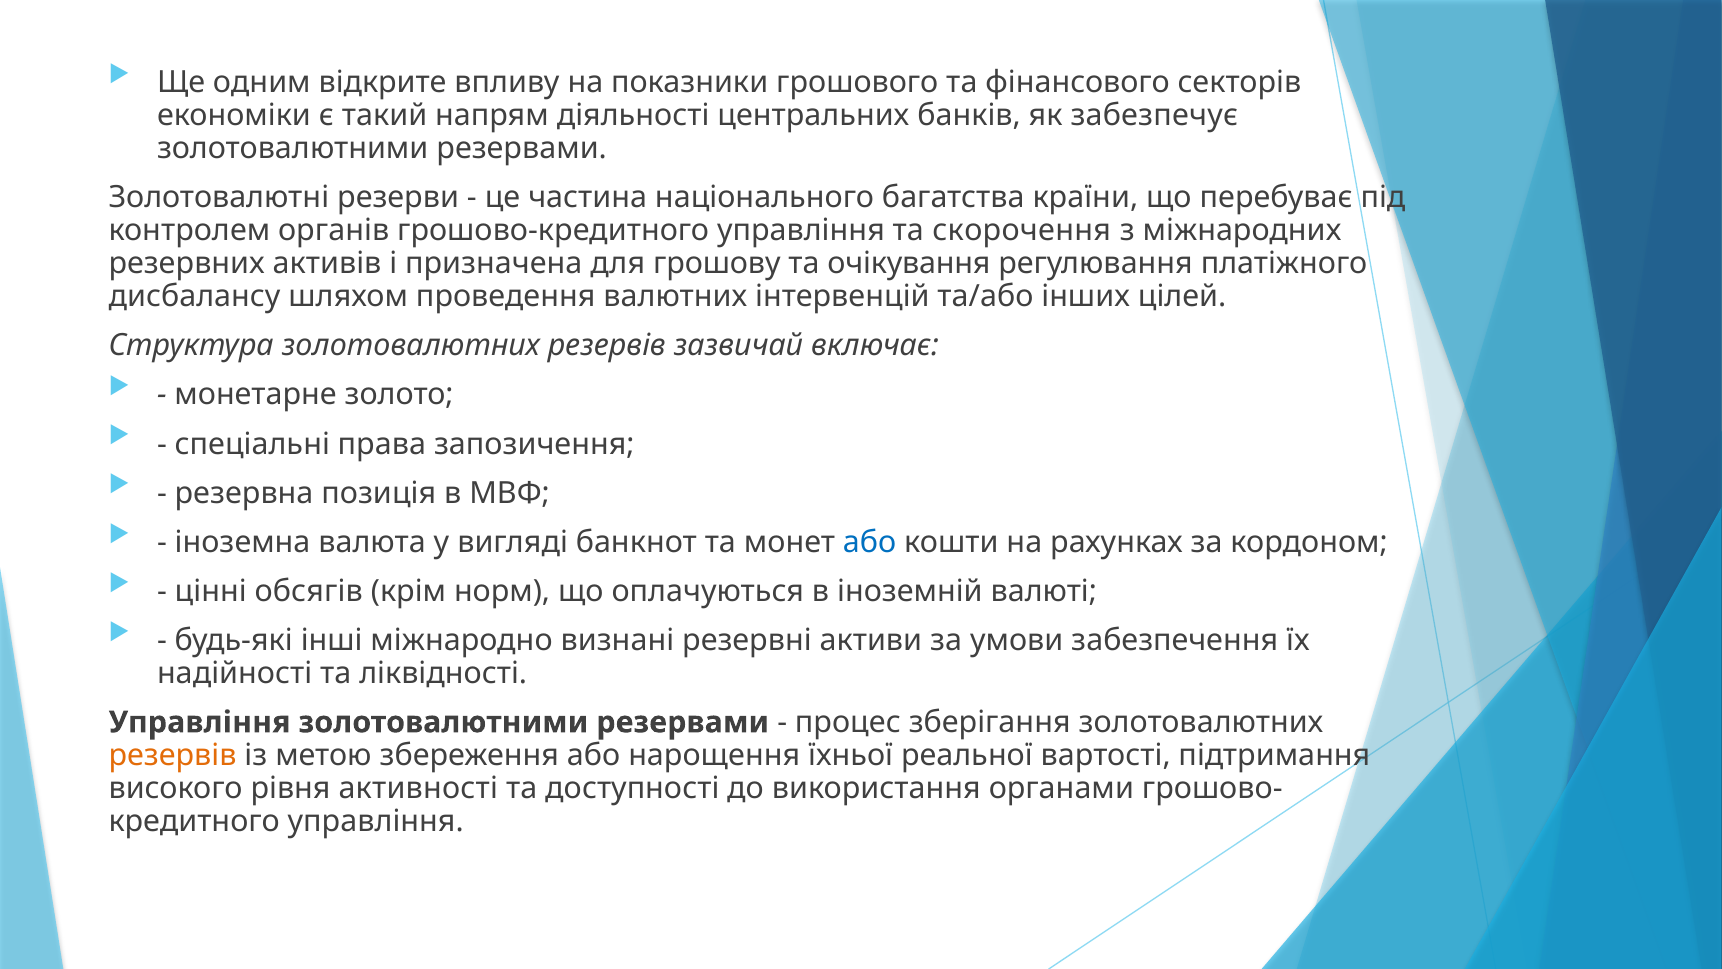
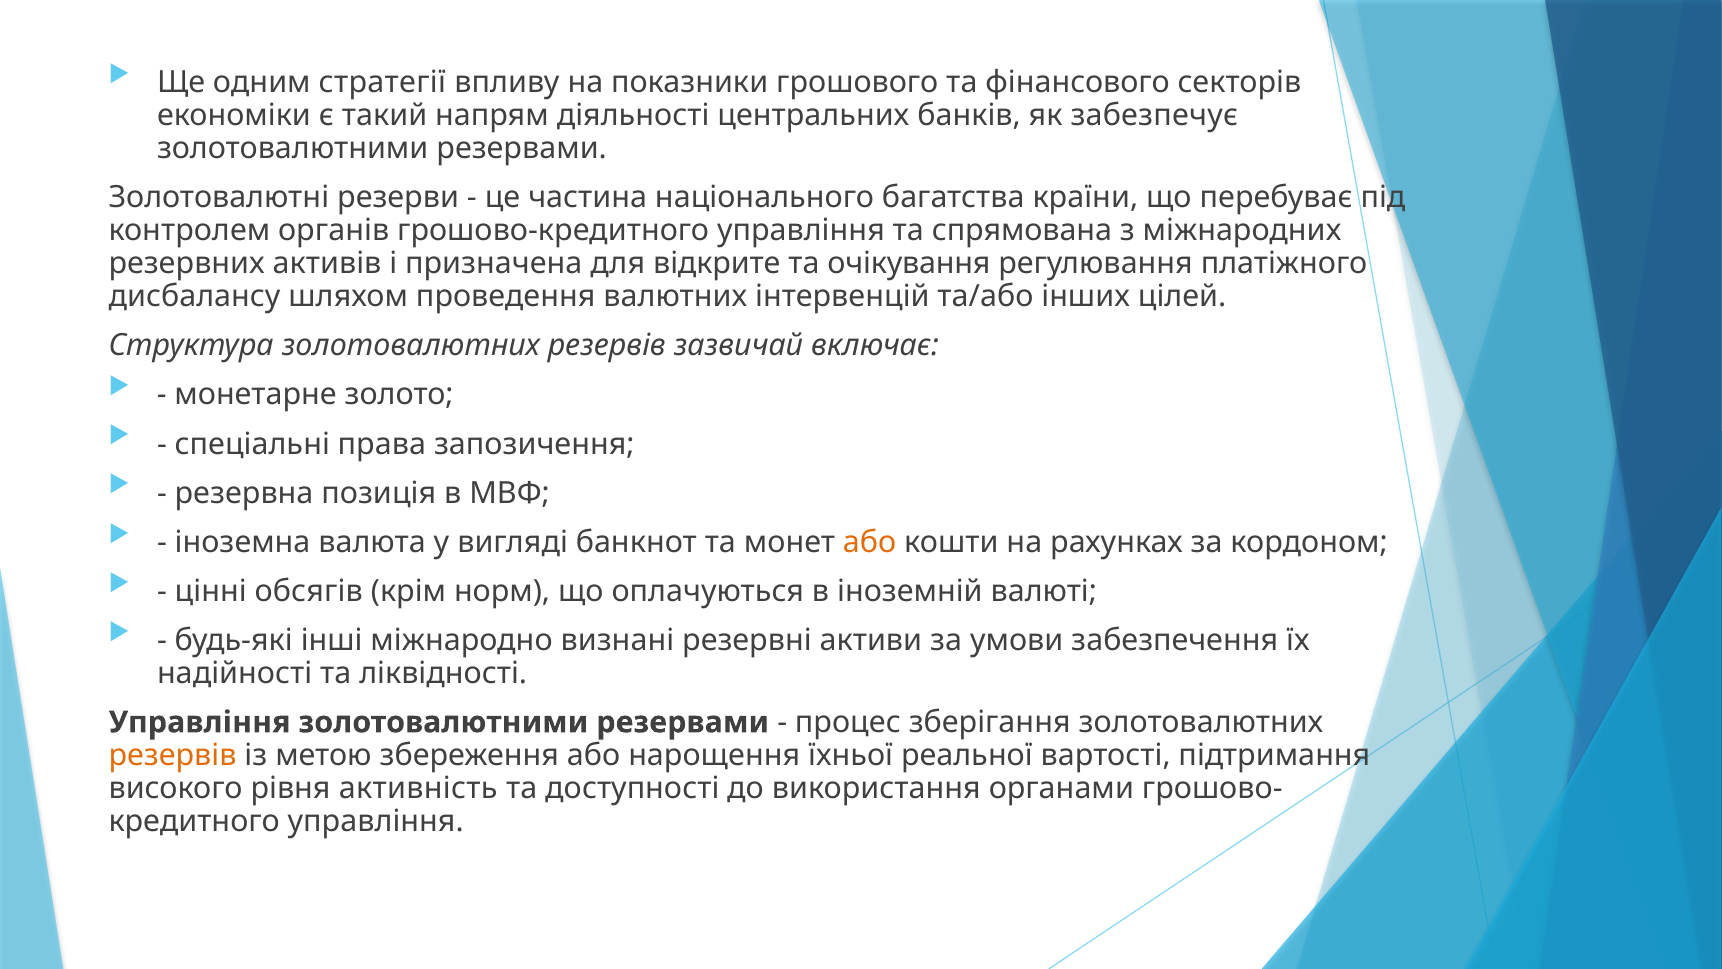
відкрите: відкрите -> стратегії
скорочення: скорочення -> спрямована
грошову: грошову -> відкрите
або at (870, 542) colour: blue -> orange
активності: активності -> активність
